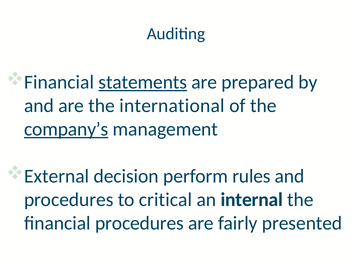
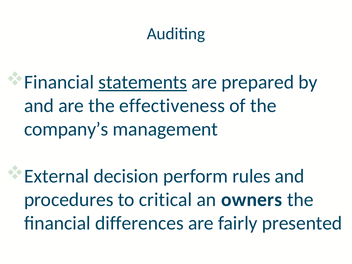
international: international -> effectiveness
company’s underline: present -> none
internal: internal -> owners
financial procedures: procedures -> differences
